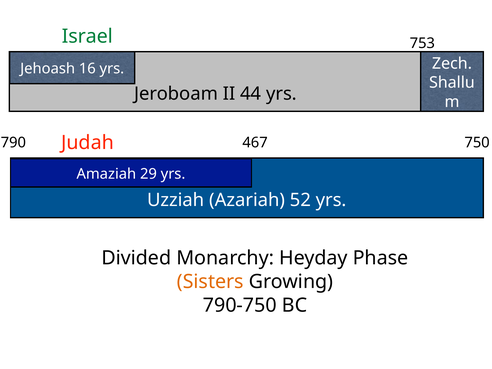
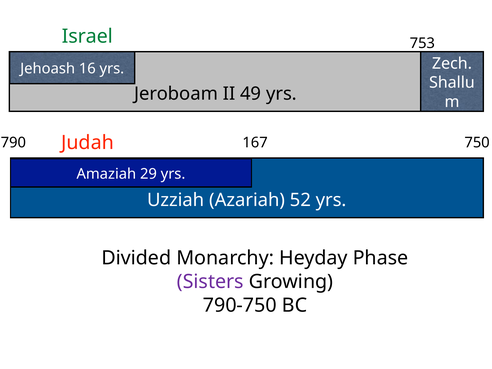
44: 44 -> 49
467: 467 -> 167
Sisters colour: orange -> purple
